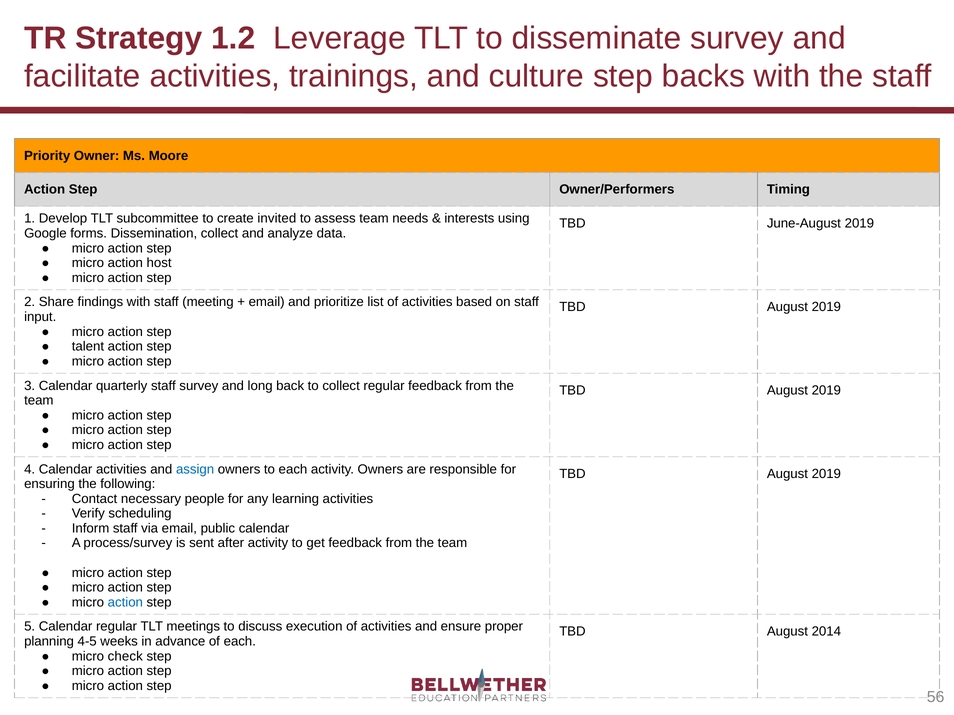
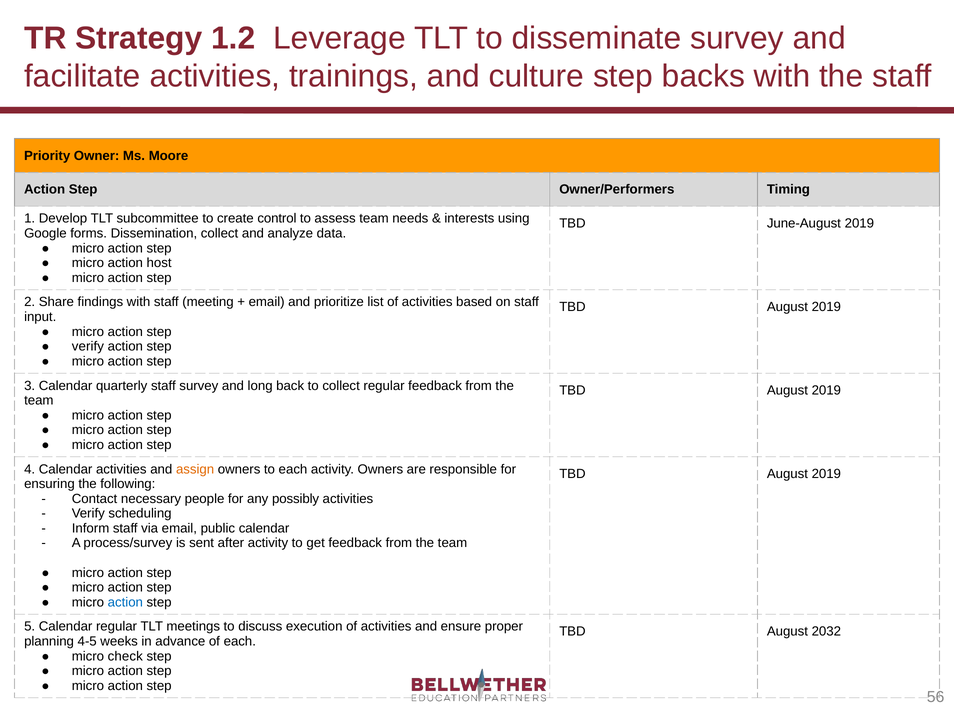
invited: invited -> control
talent at (88, 347): talent -> verify
assign colour: blue -> orange
learning: learning -> possibly
2014: 2014 -> 2032
